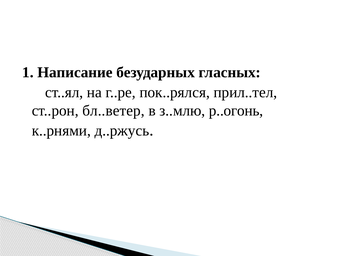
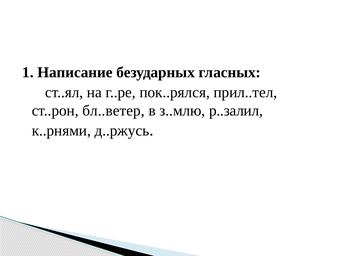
р..огонь: р..огонь -> р..залил
